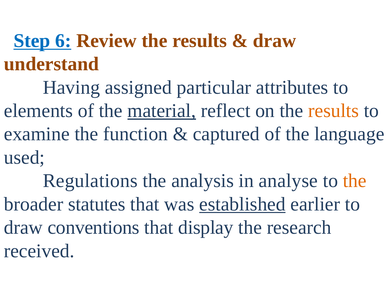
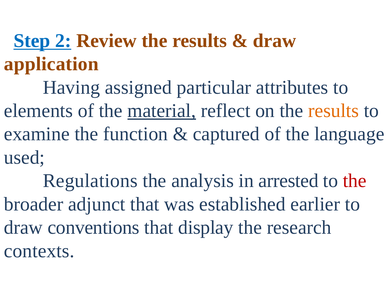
6: 6 -> 2
understand: understand -> application
analyse: analyse -> arrested
the at (355, 181) colour: orange -> red
statutes: statutes -> adjunct
established underline: present -> none
received: received -> contexts
